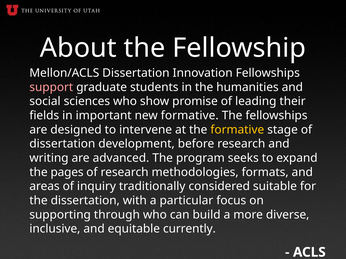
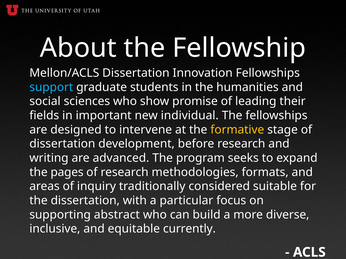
support colour: pink -> light blue
new formative: formative -> individual
through: through -> abstract
